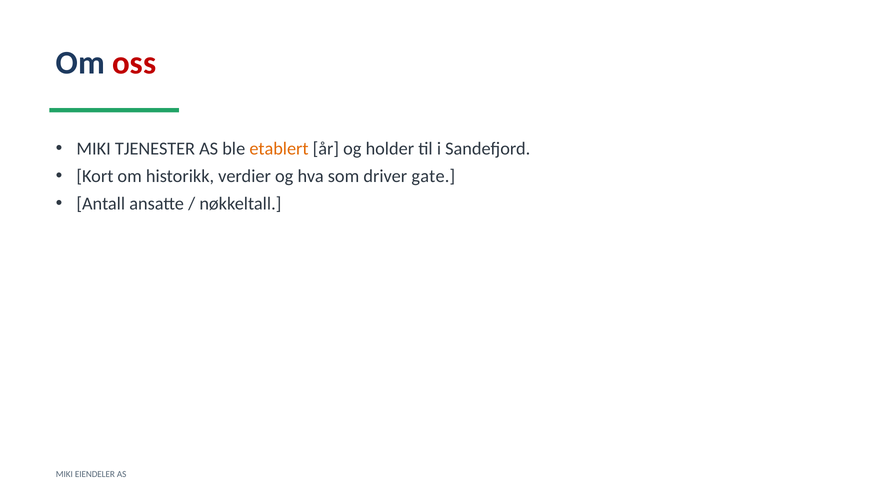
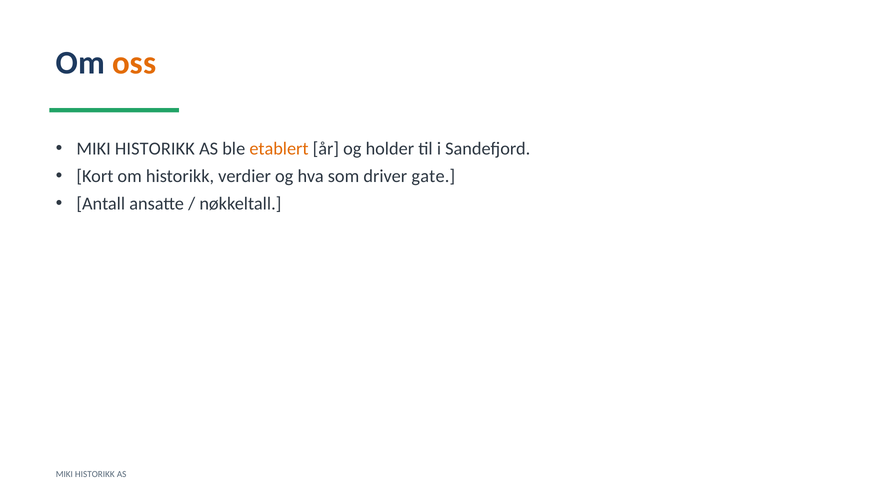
oss colour: red -> orange
TJENESTER at (155, 149): TJENESTER -> HISTORIKK
EIENDELER at (95, 474): EIENDELER -> HISTORIKK
